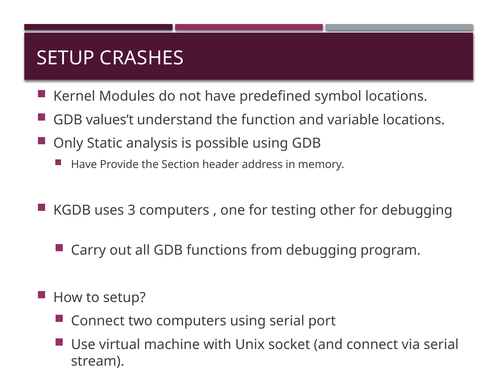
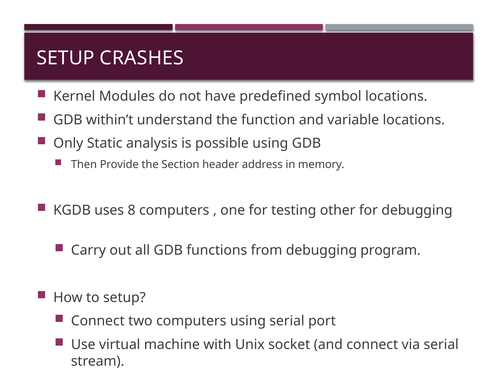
values’t: values’t -> within’t
Have at (84, 164): Have -> Then
3: 3 -> 8
